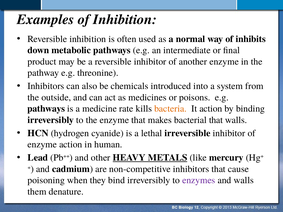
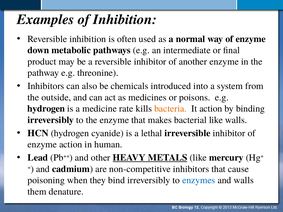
way of inhibits: inhibits -> enzyme
pathways at (46, 109): pathways -> hydrogen
bacterial that: that -> like
enzymes colour: purple -> blue
